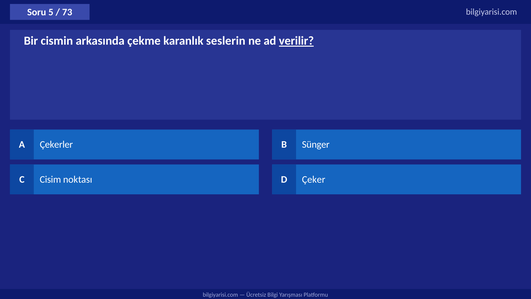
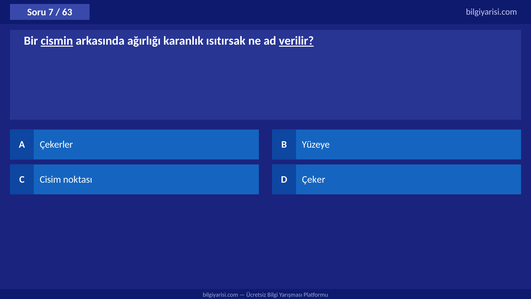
5: 5 -> 7
73: 73 -> 63
cismin underline: none -> present
çekme: çekme -> ağırlığı
seslerin: seslerin -> ısıtırsak
Sünger: Sünger -> Yüzeye
